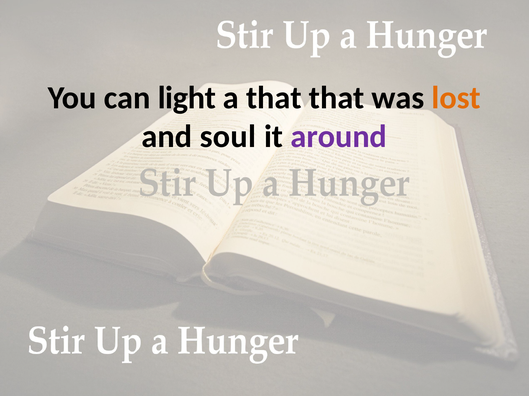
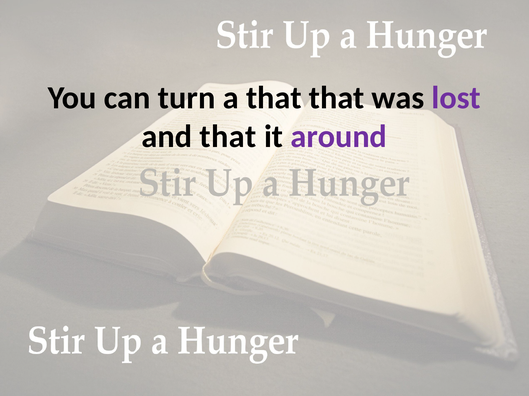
light: light -> turn
lost colour: orange -> purple
and soul: soul -> that
